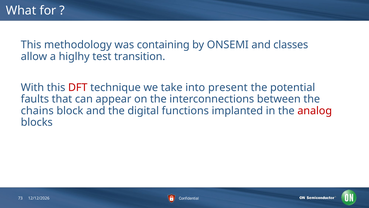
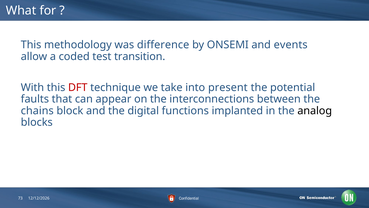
containing: containing -> difference
classes: classes -> events
higlhy: higlhy -> coded
analog colour: red -> black
